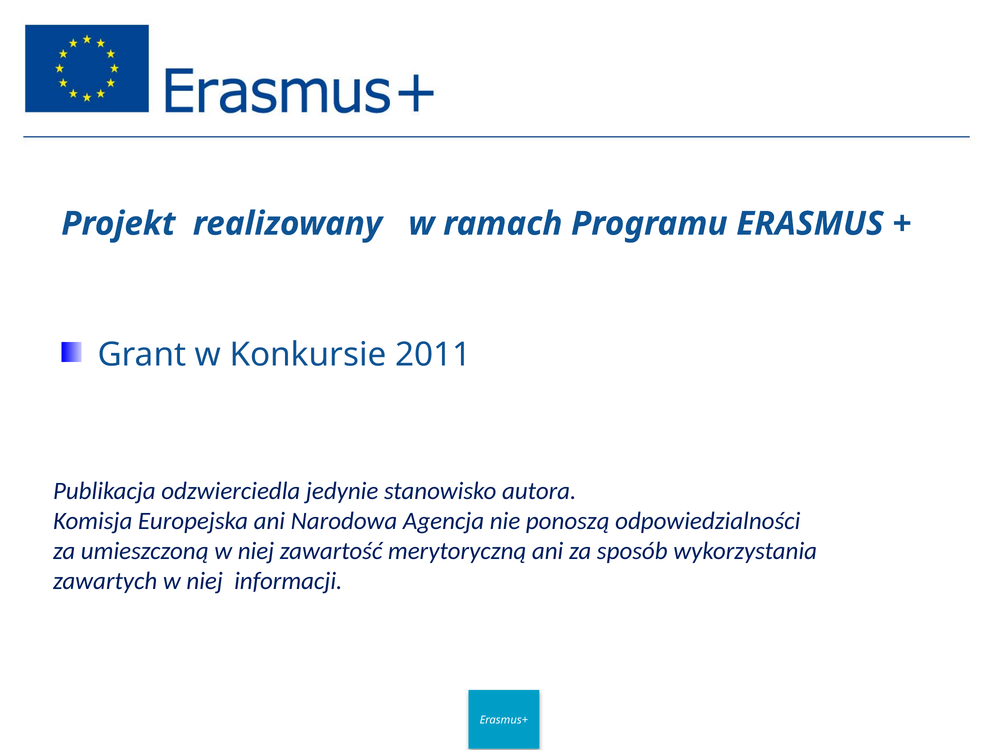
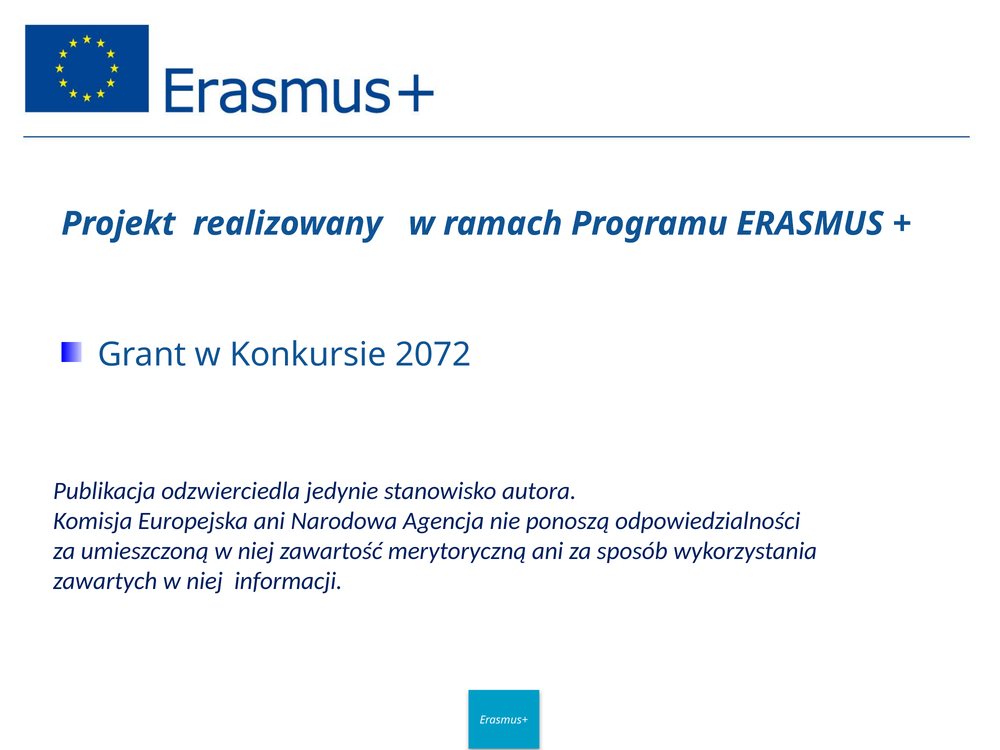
2011: 2011 -> 2072
